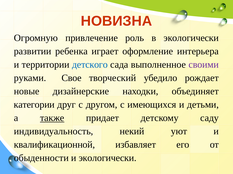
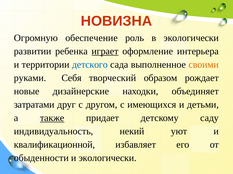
привлечение: привлечение -> обеспечение
играет underline: none -> present
своими colour: purple -> orange
Свое: Свое -> Себя
убедило: убедило -> образом
категории: категории -> затратами
